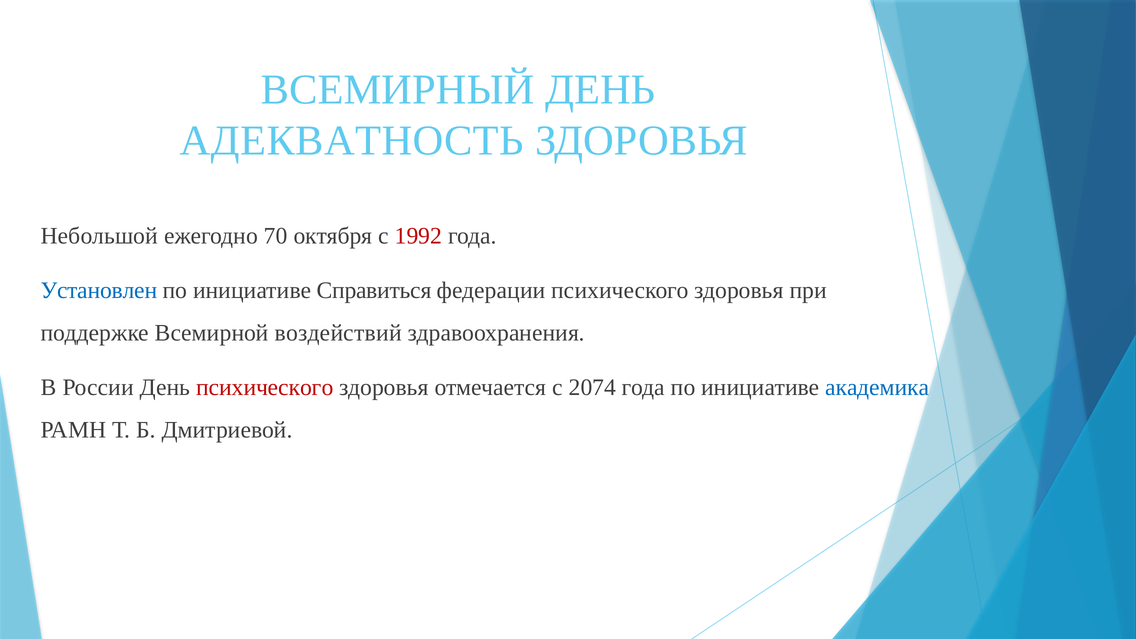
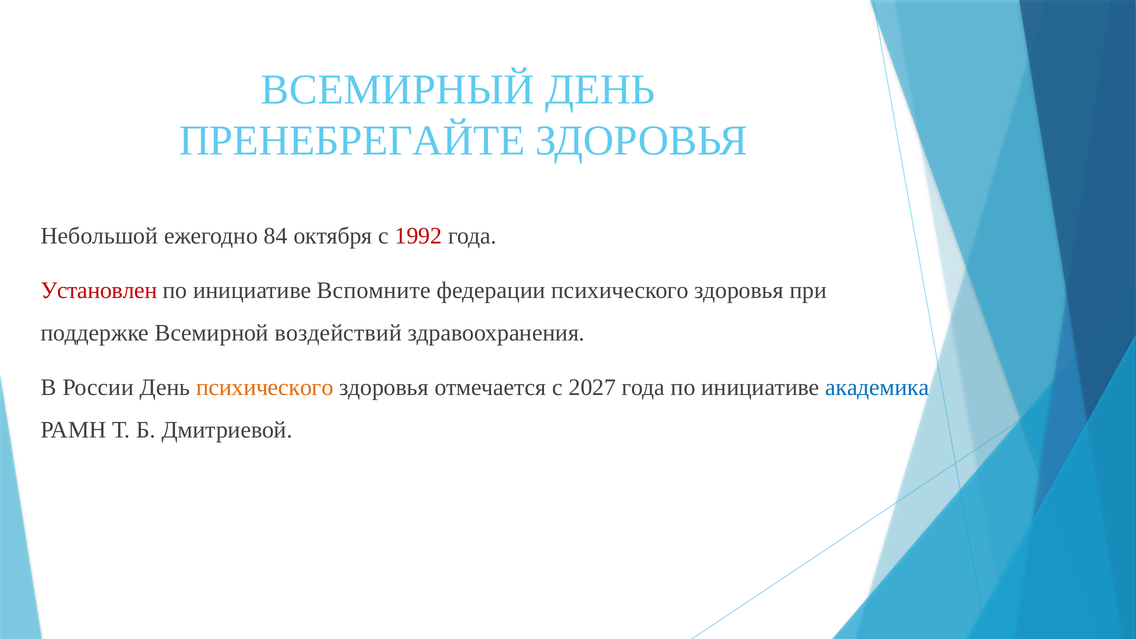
АДЕКВАТНОСТЬ: АДЕКВАТНОСТЬ -> ПРЕНЕБРЕГАЙТЕ
70: 70 -> 84
Установлен colour: blue -> red
Справиться: Справиться -> Вспомните
психического at (265, 387) colour: red -> orange
2074: 2074 -> 2027
